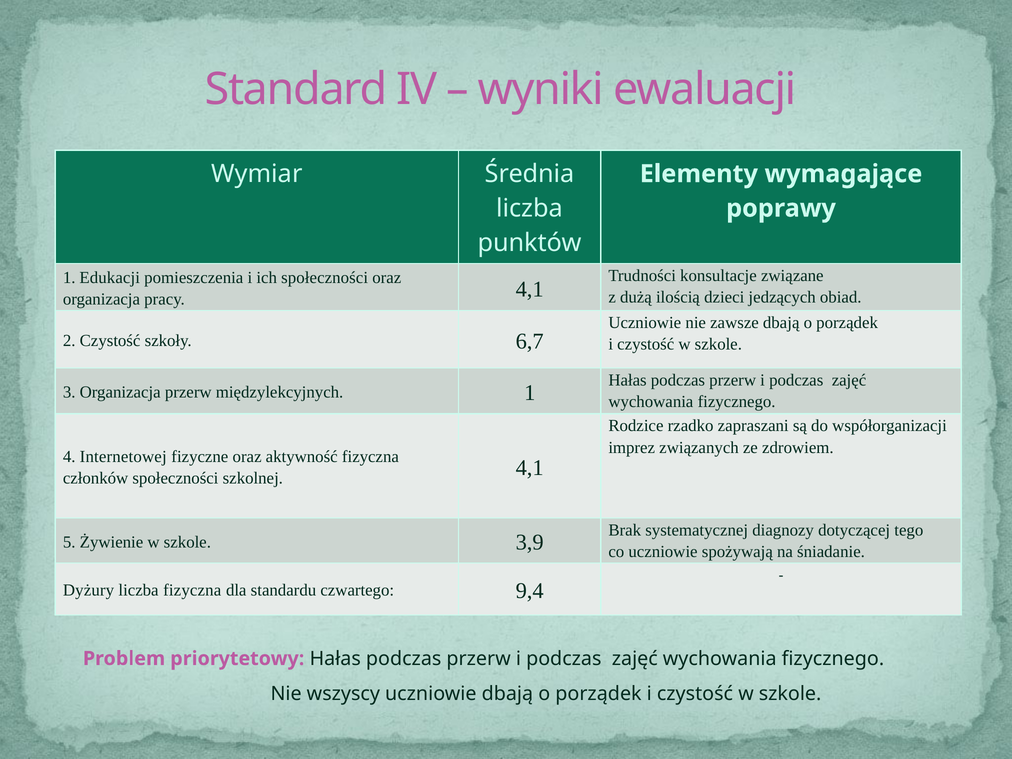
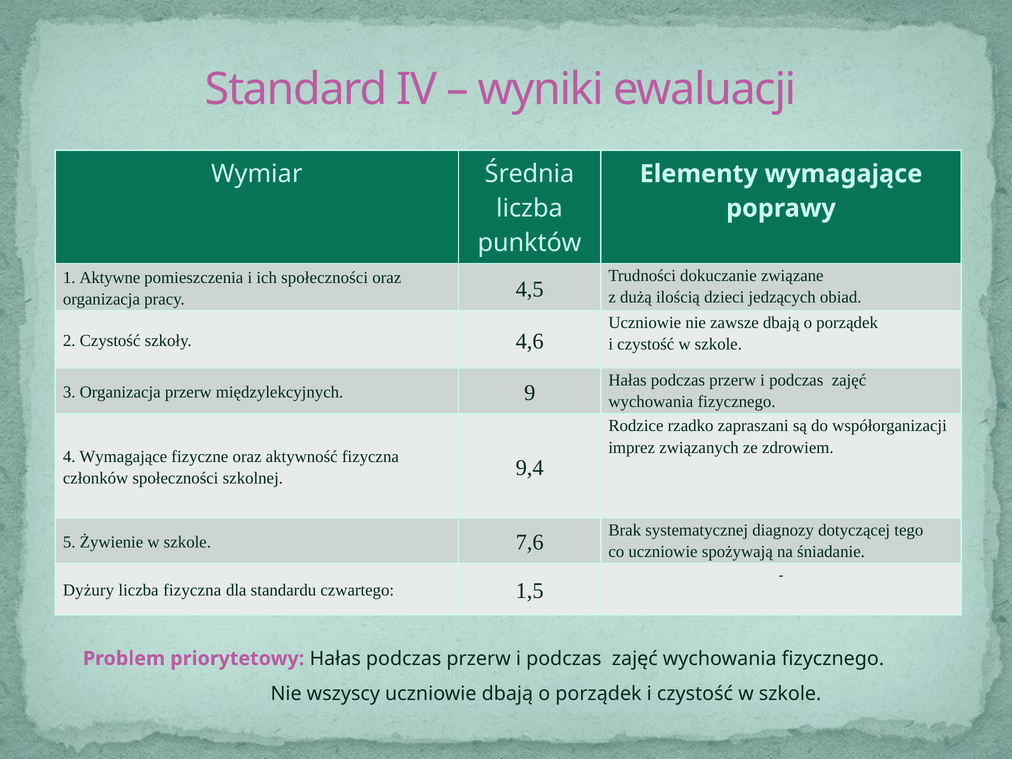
konsultacje: konsultacje -> dokuczanie
Edukacji: Edukacji -> Aktywne
pracy 4,1: 4,1 -> 4,5
6,7: 6,7 -> 4,6
międzylekcyjnych 1: 1 -> 9
4 Internetowej: Internetowej -> Wymagające
szkolnej 4,1: 4,1 -> 9,4
3,9: 3,9 -> 7,6
9,4: 9,4 -> 1,5
